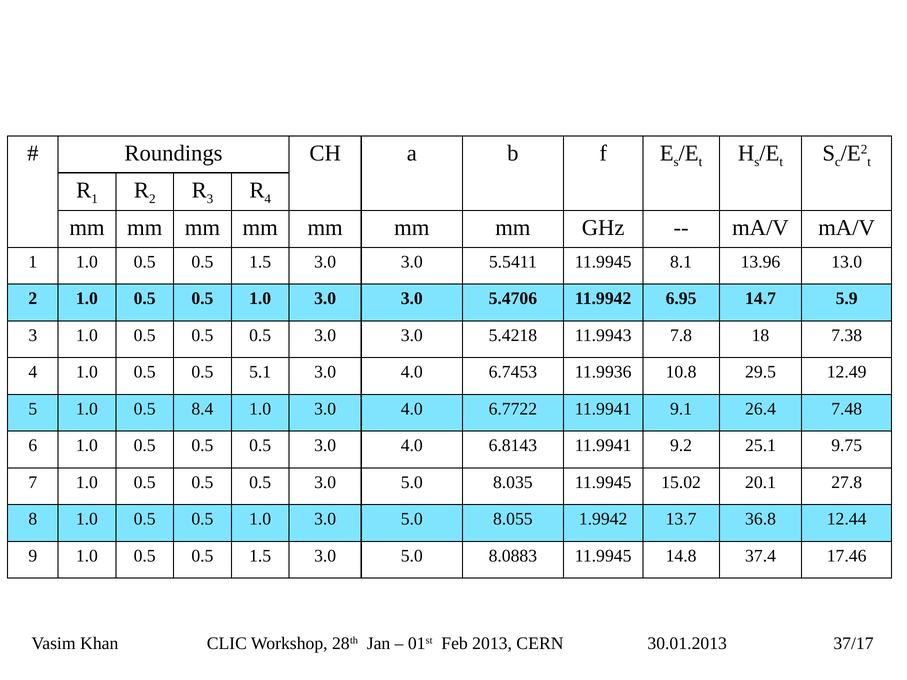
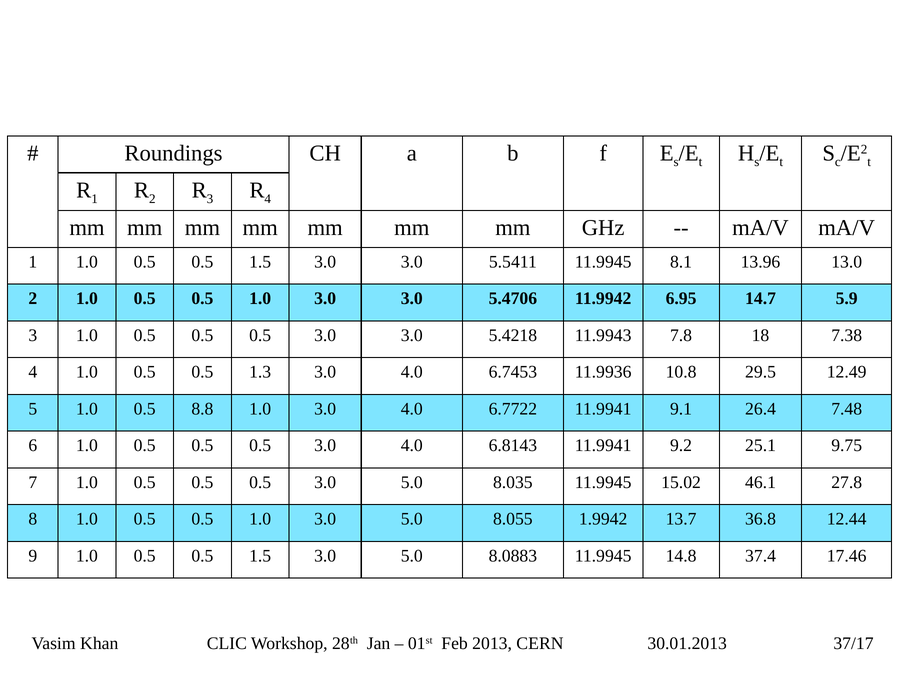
5.1: 5.1 -> 1.3
8.4: 8.4 -> 8.8
20.1: 20.1 -> 46.1
